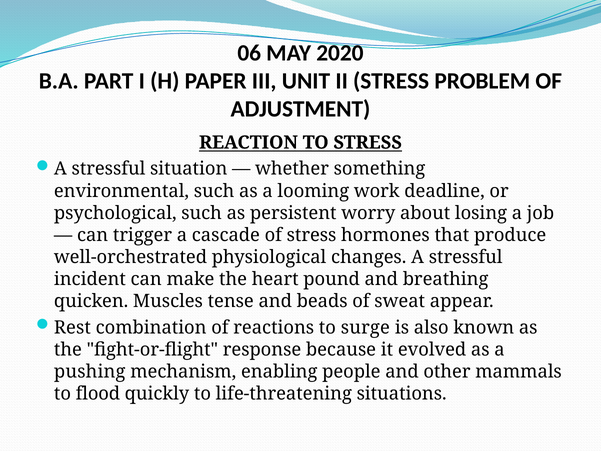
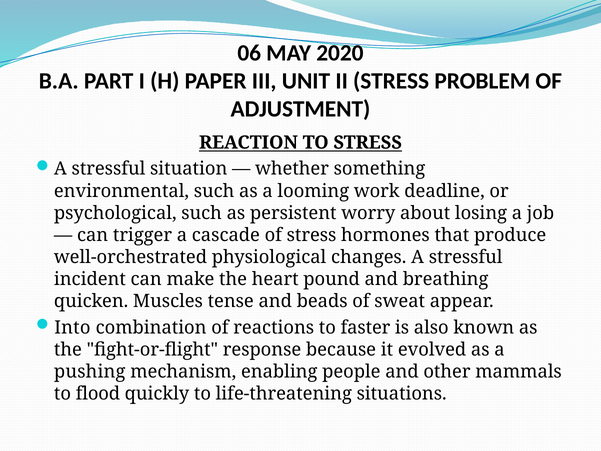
Rest: Rest -> Into
surge: surge -> faster
